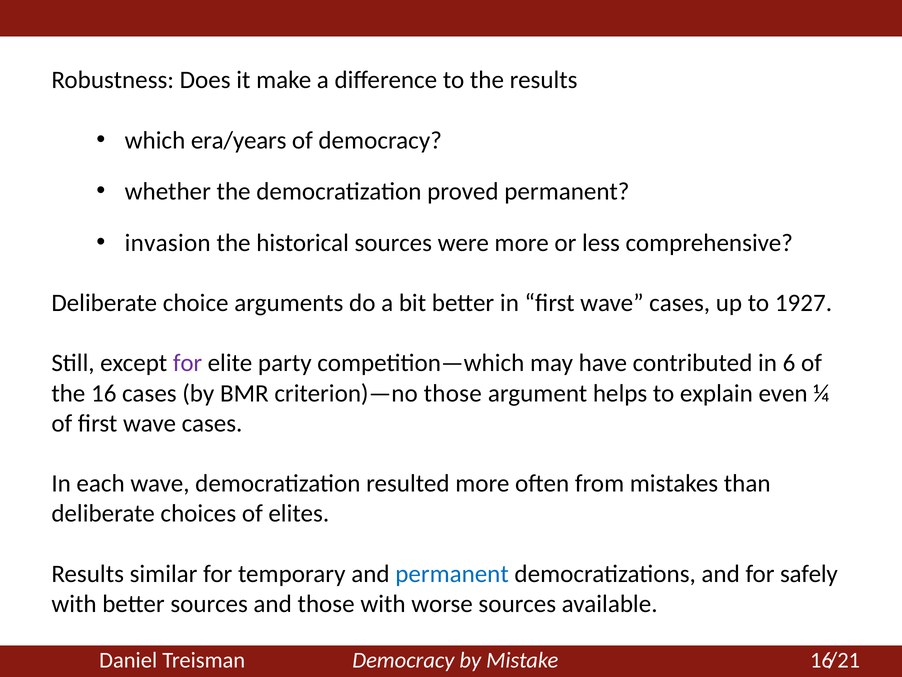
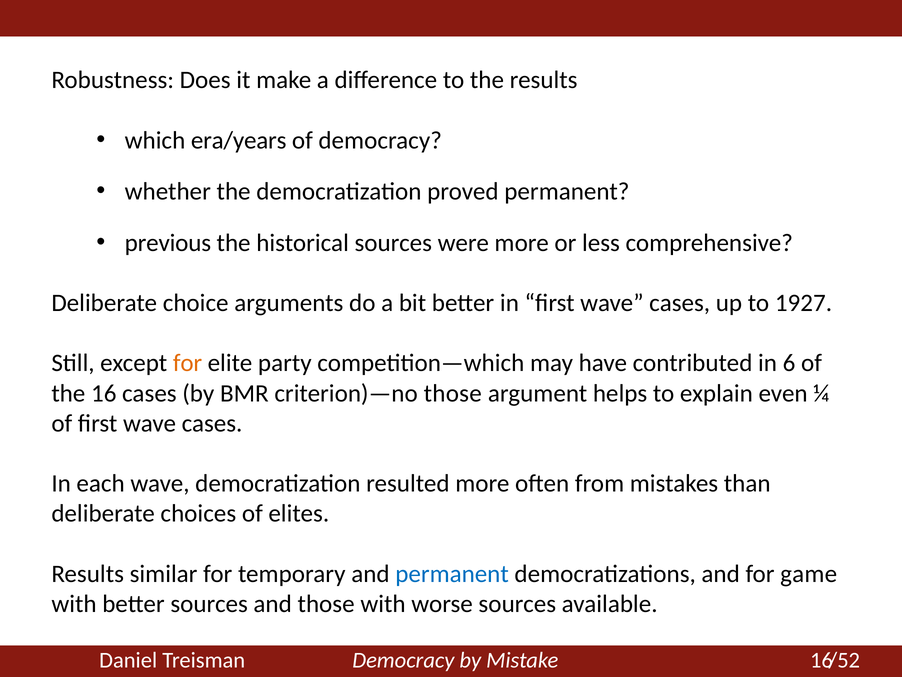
invasion: invasion -> previous
for at (188, 363) colour: purple -> orange
safely: safely -> game
/21: /21 -> /52
